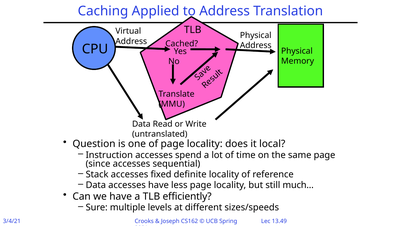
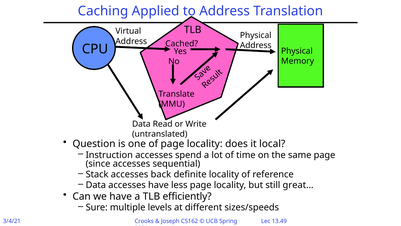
fixed: fixed -> back
much…: much… -> great…
